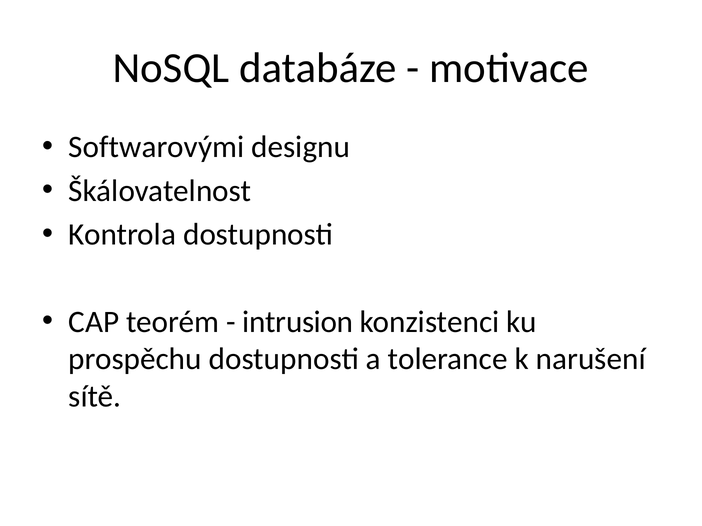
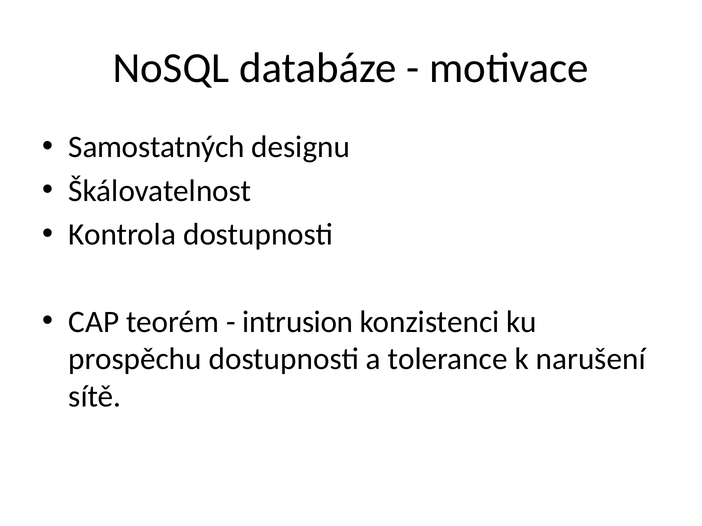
Softwarovými: Softwarovými -> Samostatných
